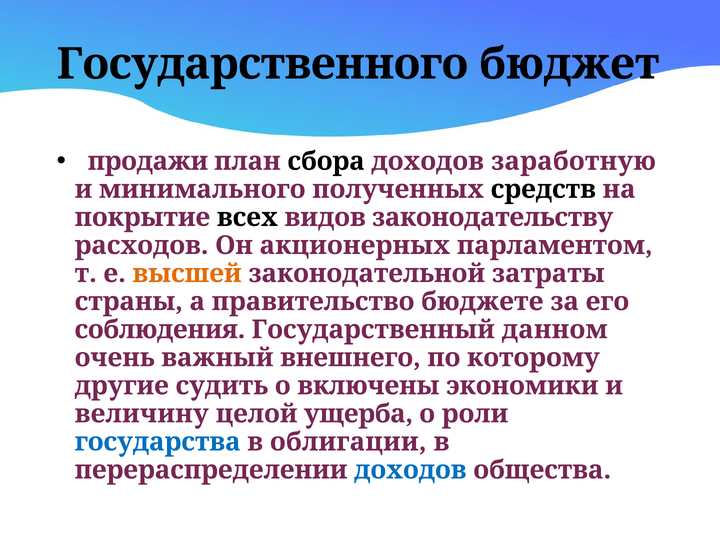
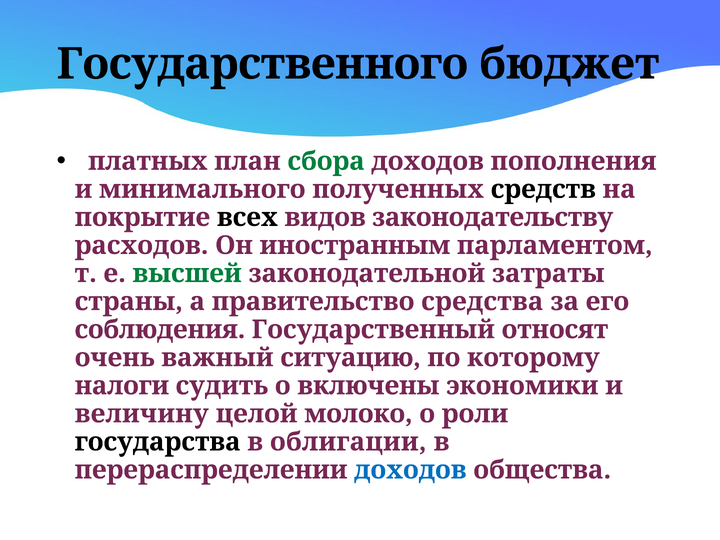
продажи: продажи -> платных
сбора colour: black -> green
заработную: заработную -> пополнения
акционерных: акционерных -> иностранным
высшей colour: orange -> green
бюджете: бюджете -> средства
данном: данном -> относят
внешнего: внешнего -> ситуацию
другие: другие -> налоги
ущерба: ущерба -> молоко
государства colour: blue -> black
